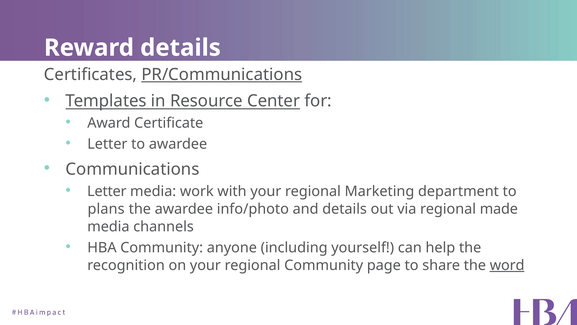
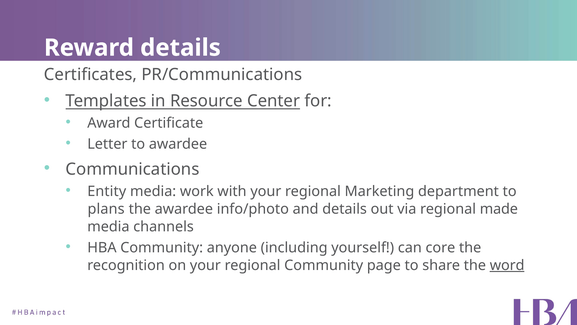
PR/Communications underline: present -> none
Letter at (107, 191): Letter -> Entity
help: help -> core
